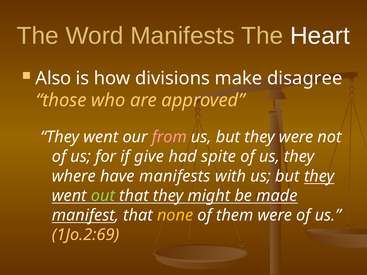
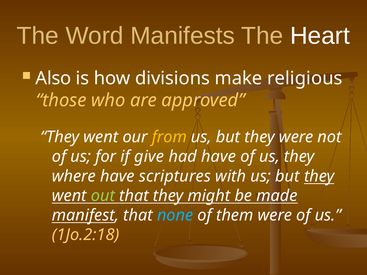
disagree: disagree -> religious
from colour: pink -> yellow
had spite: spite -> have
have manifests: manifests -> scriptures
none colour: yellow -> light blue
1Jo.2:69: 1Jo.2:69 -> 1Jo.2:18
